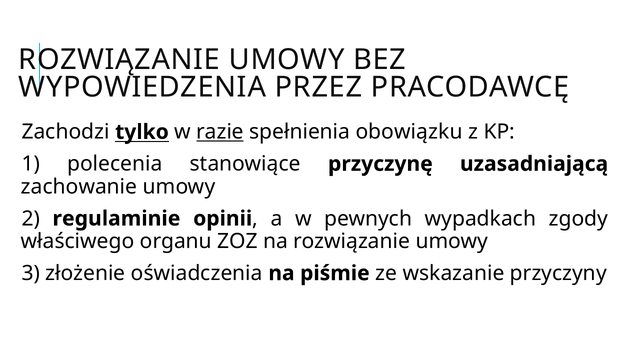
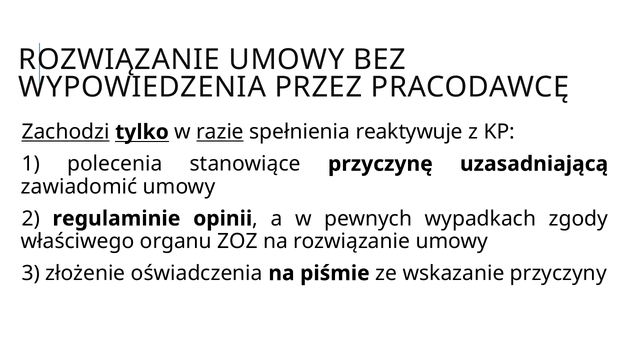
Zachodzi underline: none -> present
obowiązku: obowiązku -> reaktywuje
zachowanie: zachowanie -> zawiadomić
